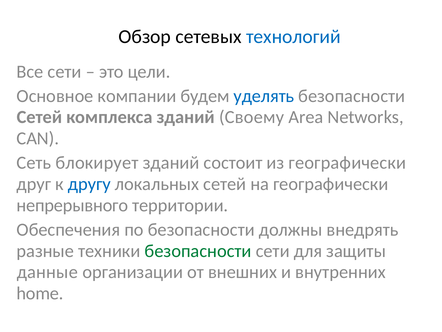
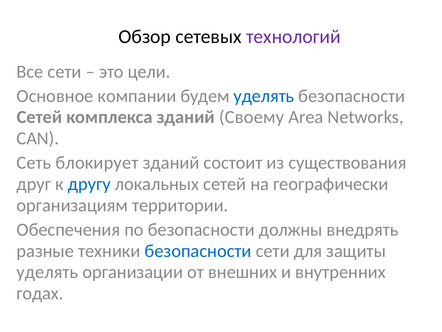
технологий colour: blue -> purple
из географически: географически -> существования
непрерывного: непрерывного -> организациям
безопасности at (198, 251) colour: green -> blue
данные at (47, 272): данные -> уделять
home: home -> годах
